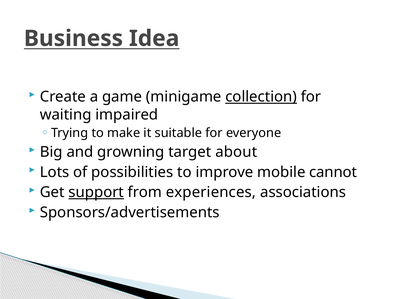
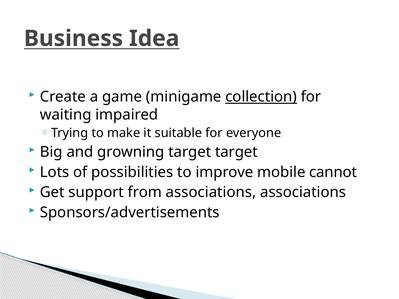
target about: about -> target
support underline: present -> none
from experiences: experiences -> associations
